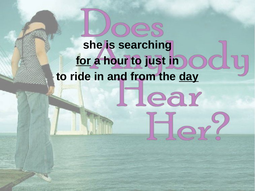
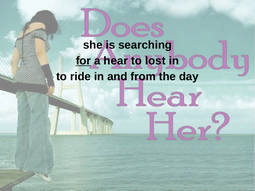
hour: hour -> hear
just: just -> lost
day underline: present -> none
